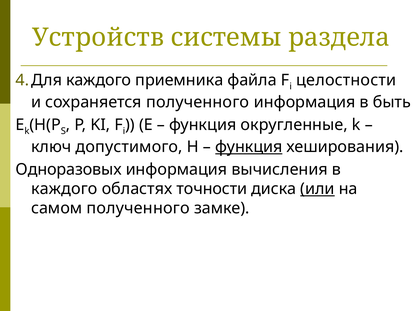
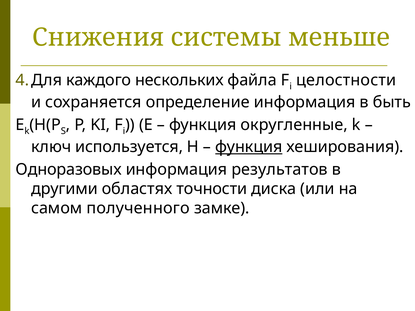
Устройств: Устройств -> Снижения
раздела: раздела -> меньше
приемника: приемника -> нескольких
сохраняется полученного: полученного -> определение
допустимого: допустимого -> используется
вычисления: вычисления -> результатов
каждого at (64, 189): каждого -> другими
или underline: present -> none
